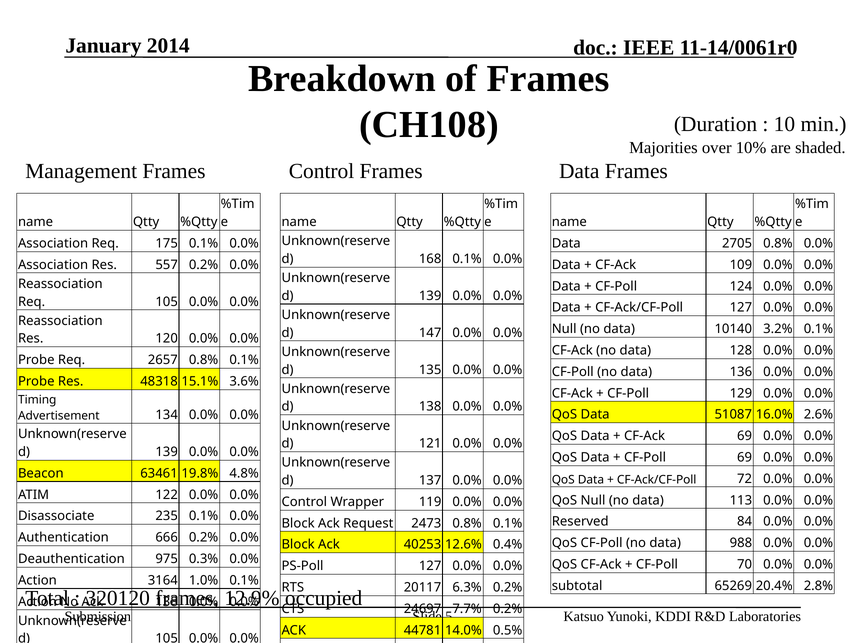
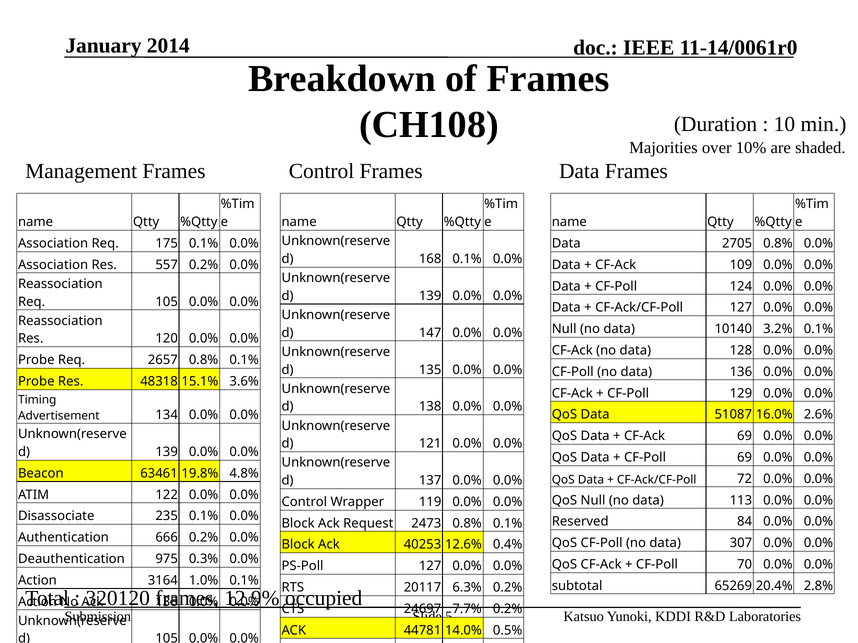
988: 988 -> 307
